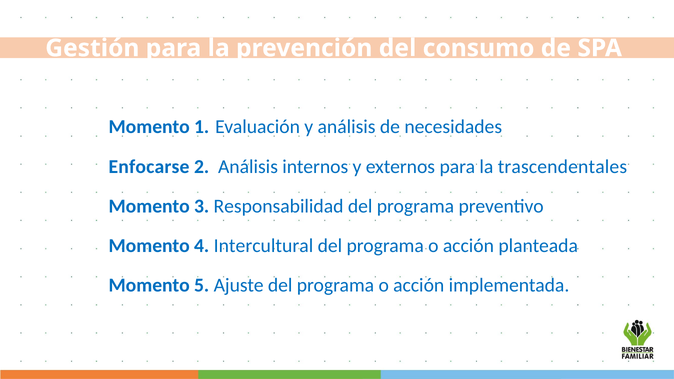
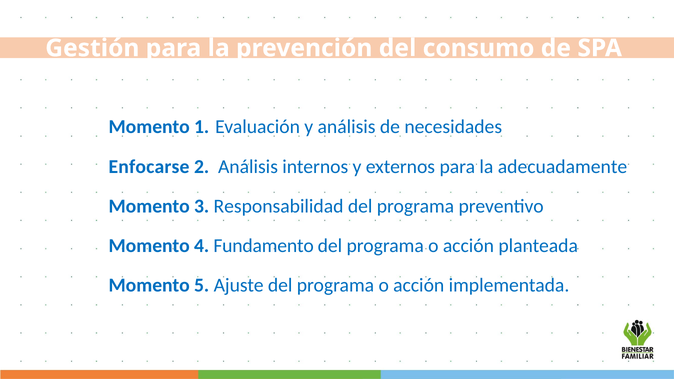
trascendentales: trascendentales -> adecuadamente
Intercultural: Intercultural -> Fundamento
